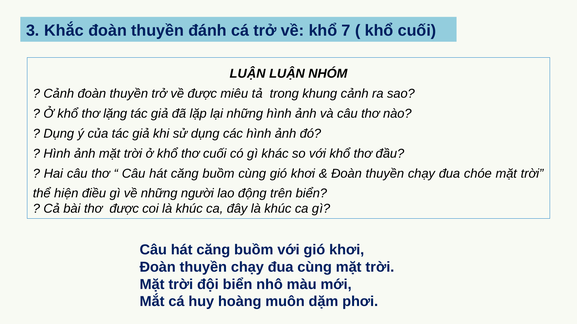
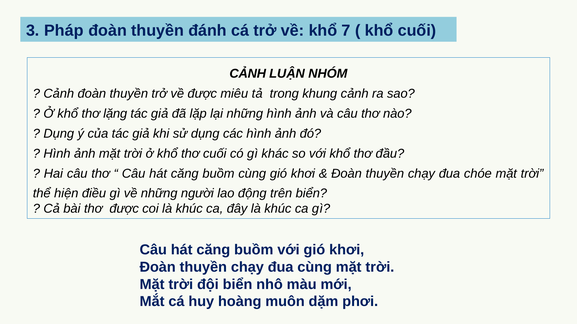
Khắc: Khắc -> Pháp
LUẬN at (248, 74): LUẬN -> CẢNH
